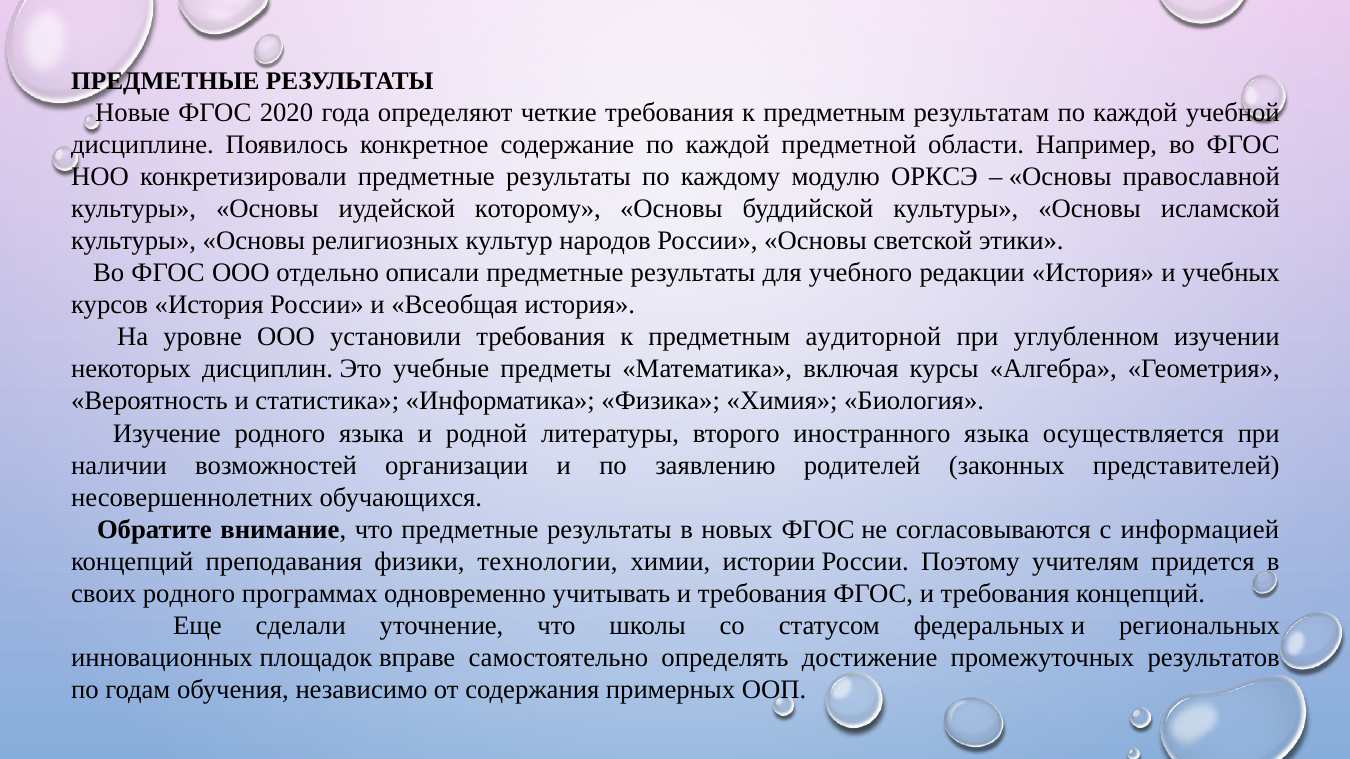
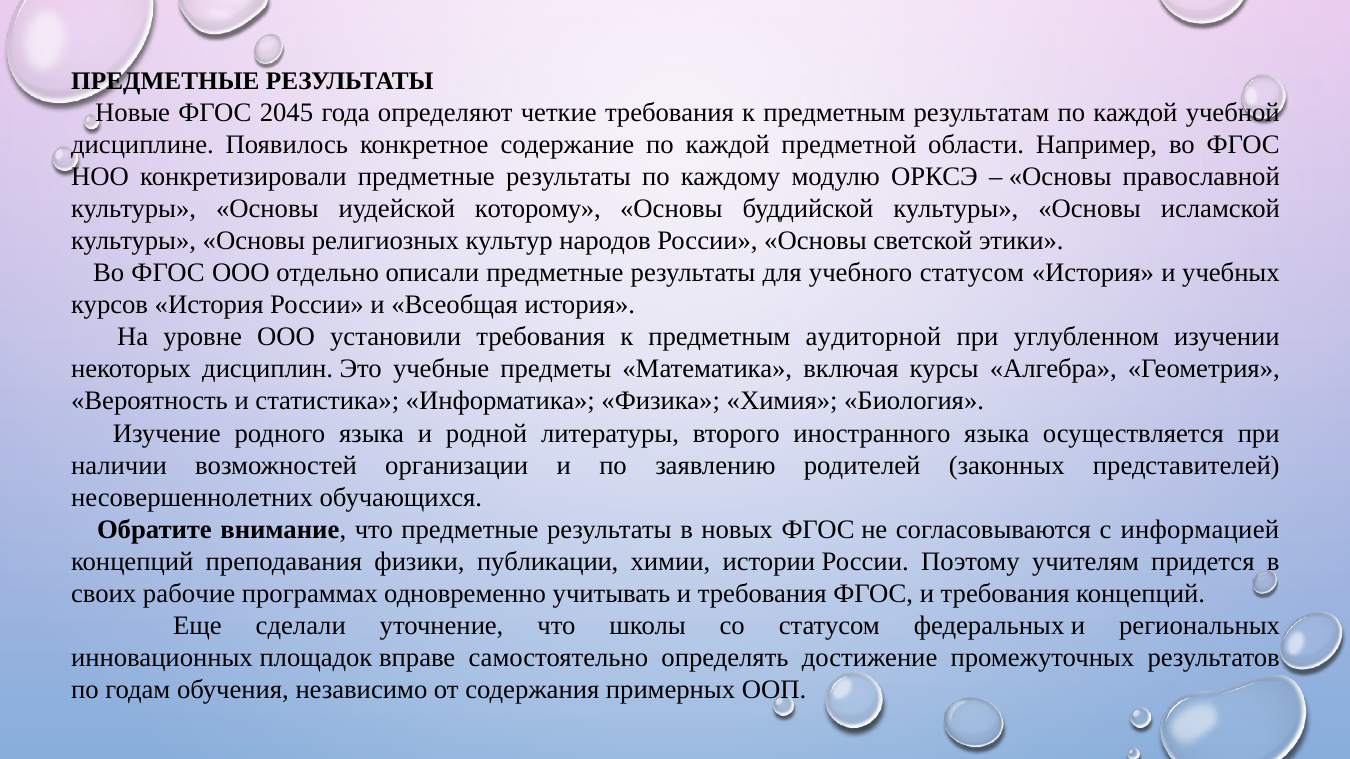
2020: 2020 -> 2045
учебного редакции: редакции -> статусом
технологии: технологии -> публикации
своих родного: родного -> рабочие
